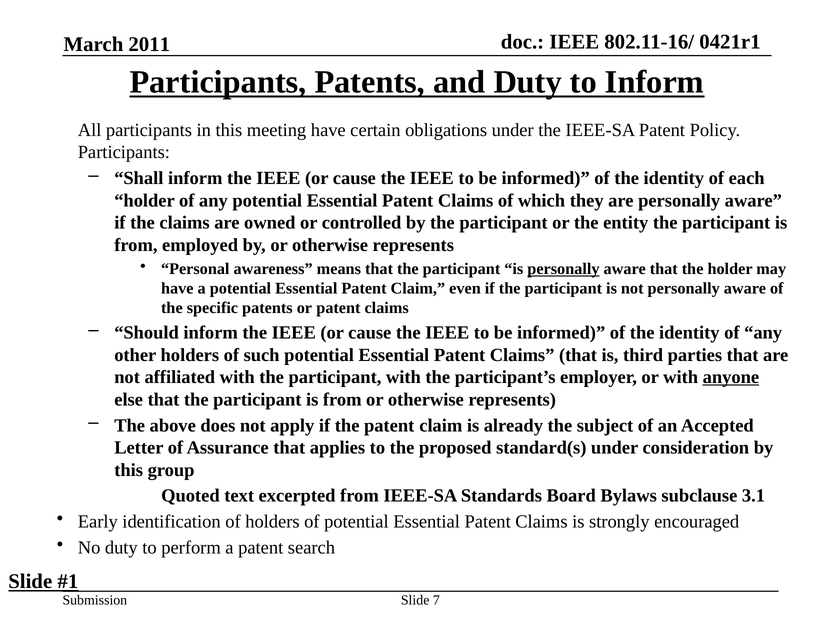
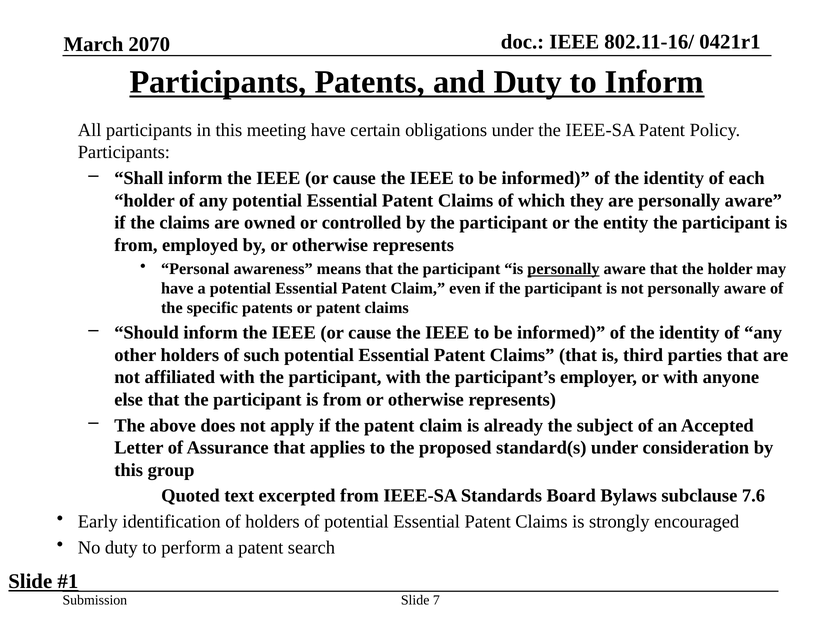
2011: 2011 -> 2070
anyone underline: present -> none
3.1: 3.1 -> 7.6
